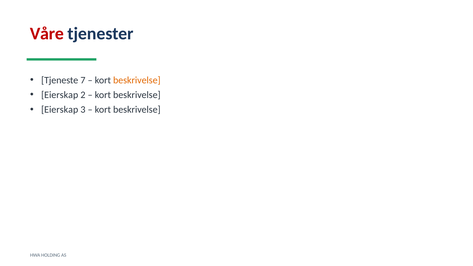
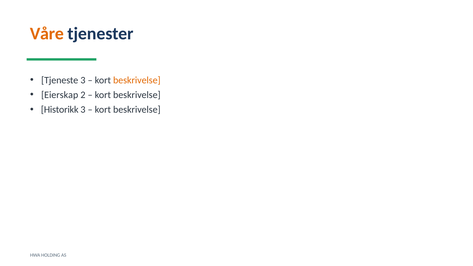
Våre colour: red -> orange
Tjeneste 7: 7 -> 3
Eierskap at (60, 110): Eierskap -> Historikk
